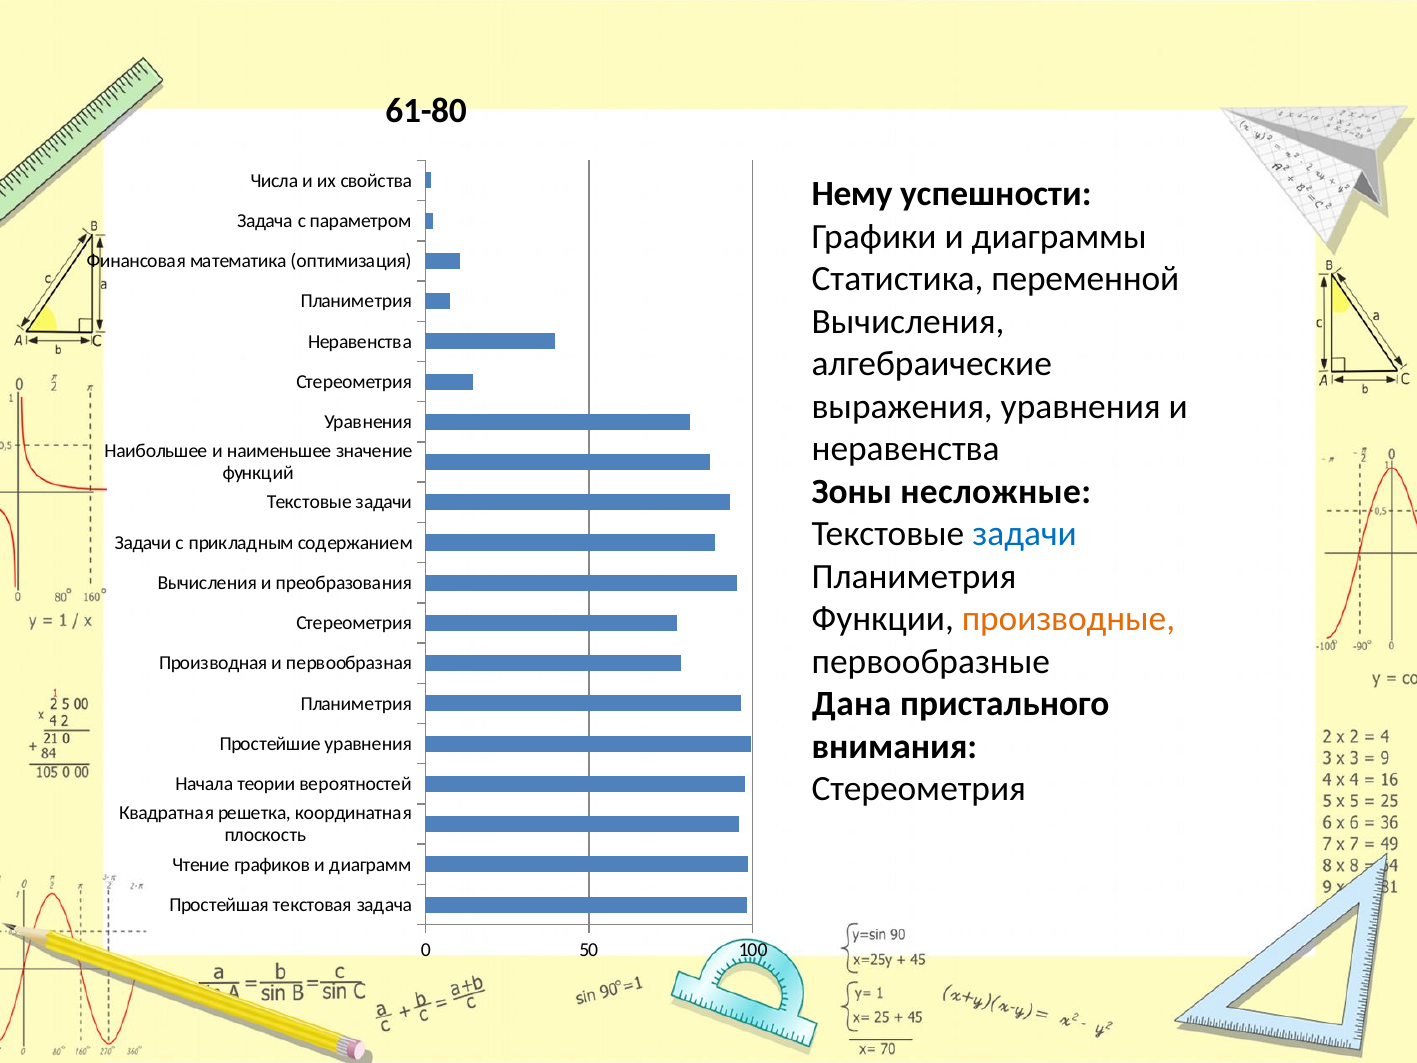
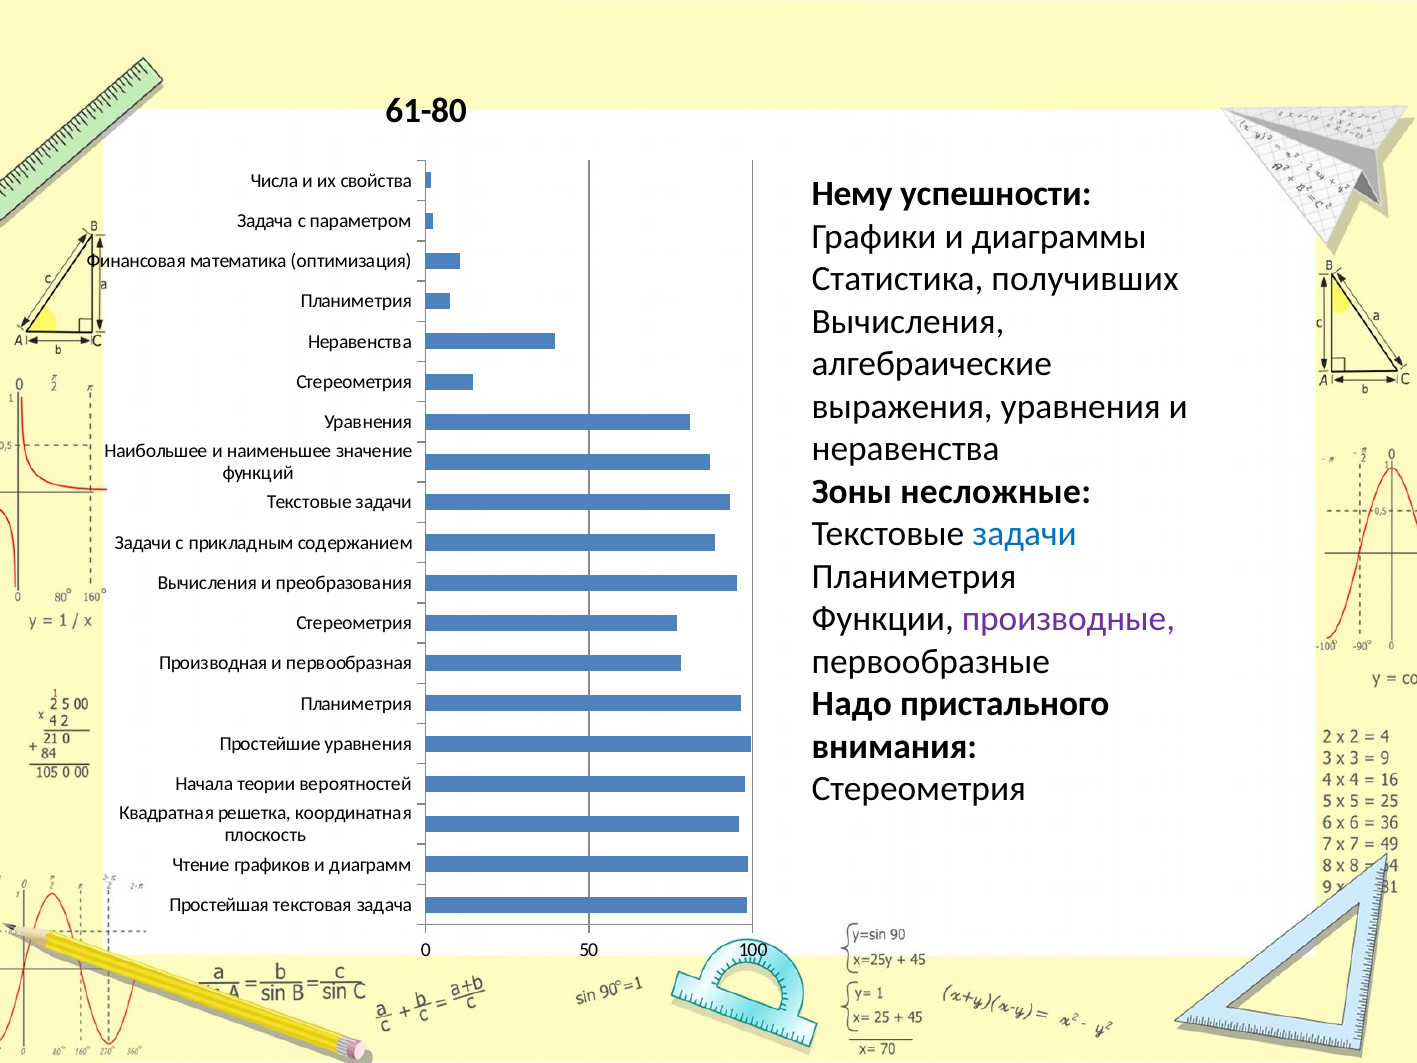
переменной: переменной -> получивших
производные colour: orange -> purple
Дана: Дана -> Надо
